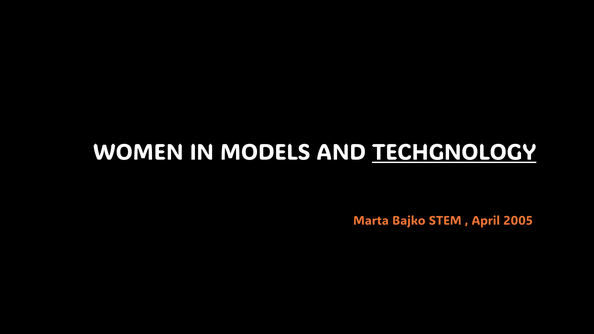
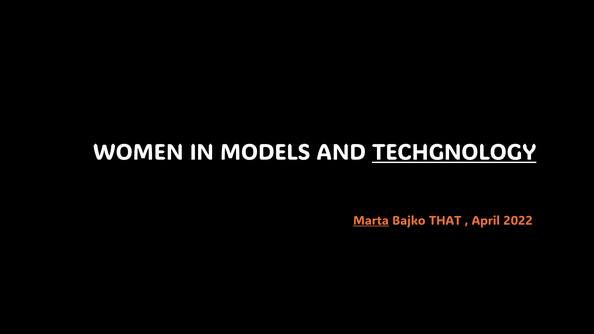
Marta underline: none -> present
STEM: STEM -> THAT
2005: 2005 -> 2022
